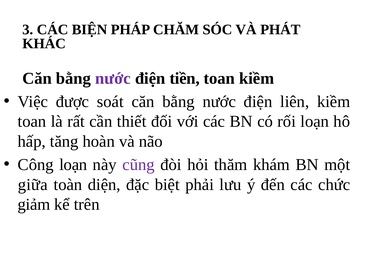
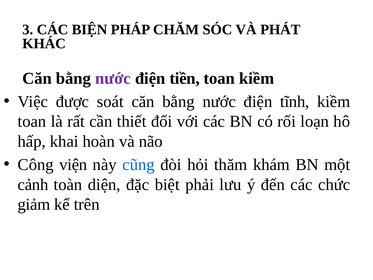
liên: liên -> tĩnh
tăng: tăng -> khai
Công loạn: loạn -> viện
cũng colour: purple -> blue
giữa: giữa -> cảnh
